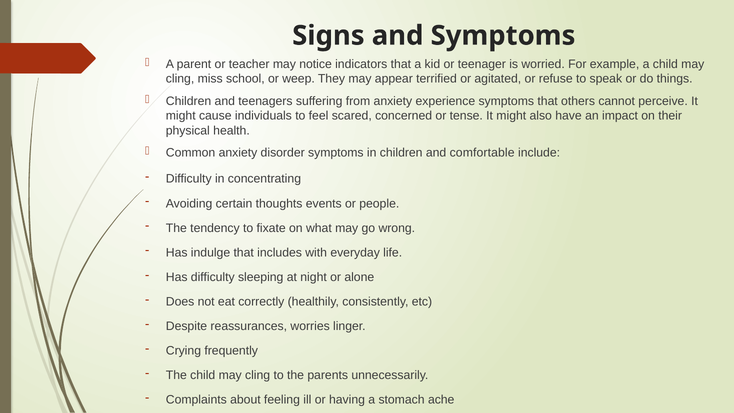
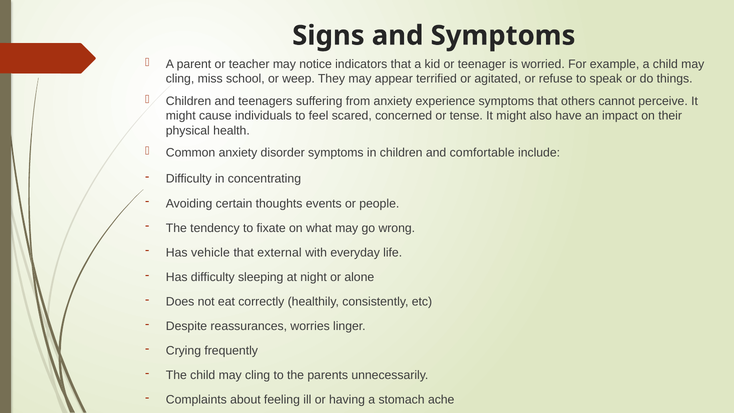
indulge: indulge -> vehicle
includes: includes -> external
